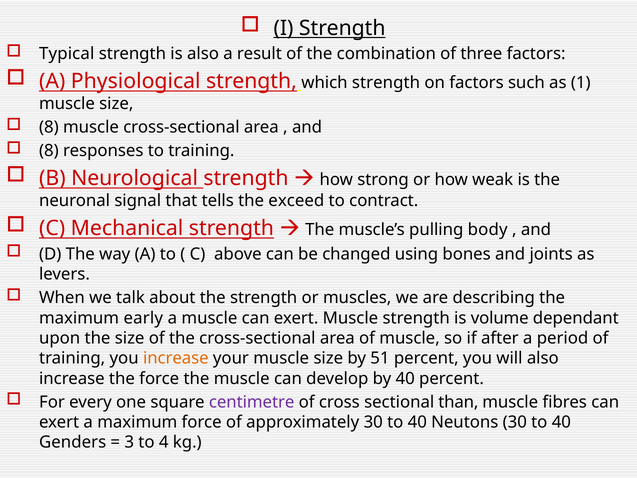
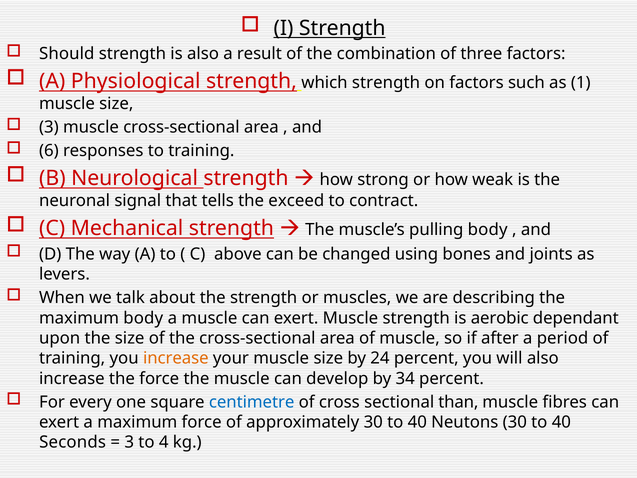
Typical: Typical -> Should
8 at (49, 127): 8 -> 3
8 at (49, 151): 8 -> 6
maximum early: early -> body
volume: volume -> aerobic
51: 51 -> 24
by 40: 40 -> 34
centimetre colour: purple -> blue
Genders: Genders -> Seconds
